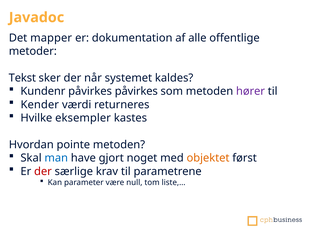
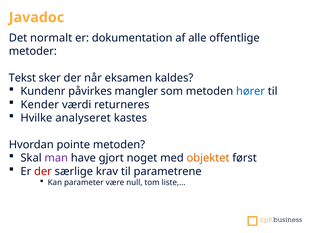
mapper: mapper -> normalt
systemet: systemet -> eksamen
påvirkes påvirkes: påvirkes -> mangler
hører colour: purple -> blue
eksempler: eksempler -> analyseret
man colour: blue -> purple
